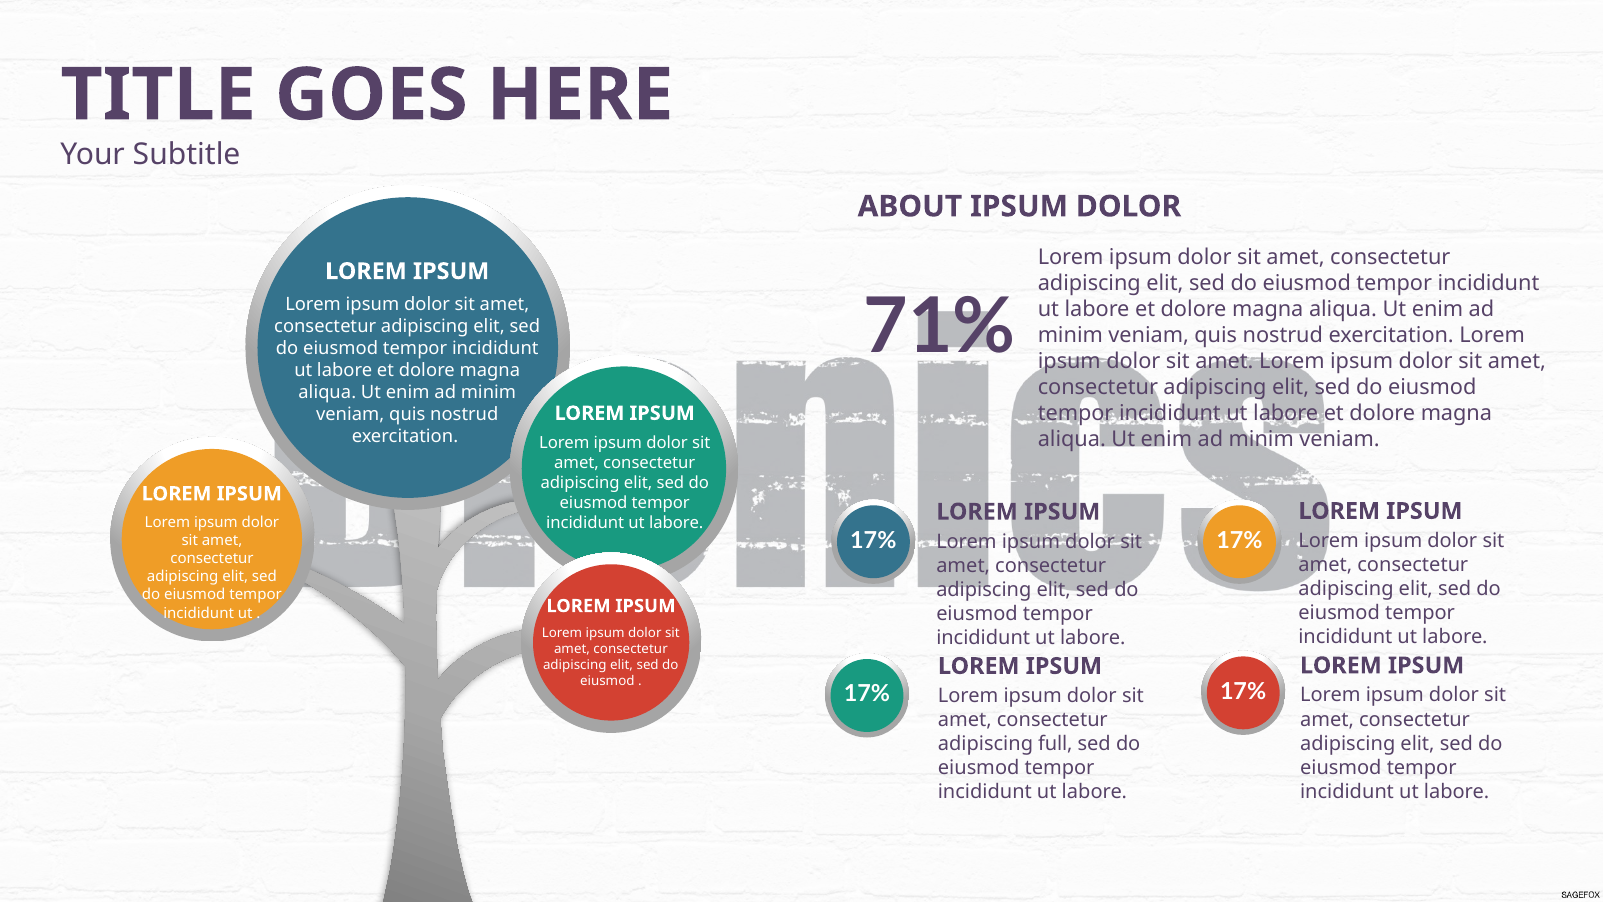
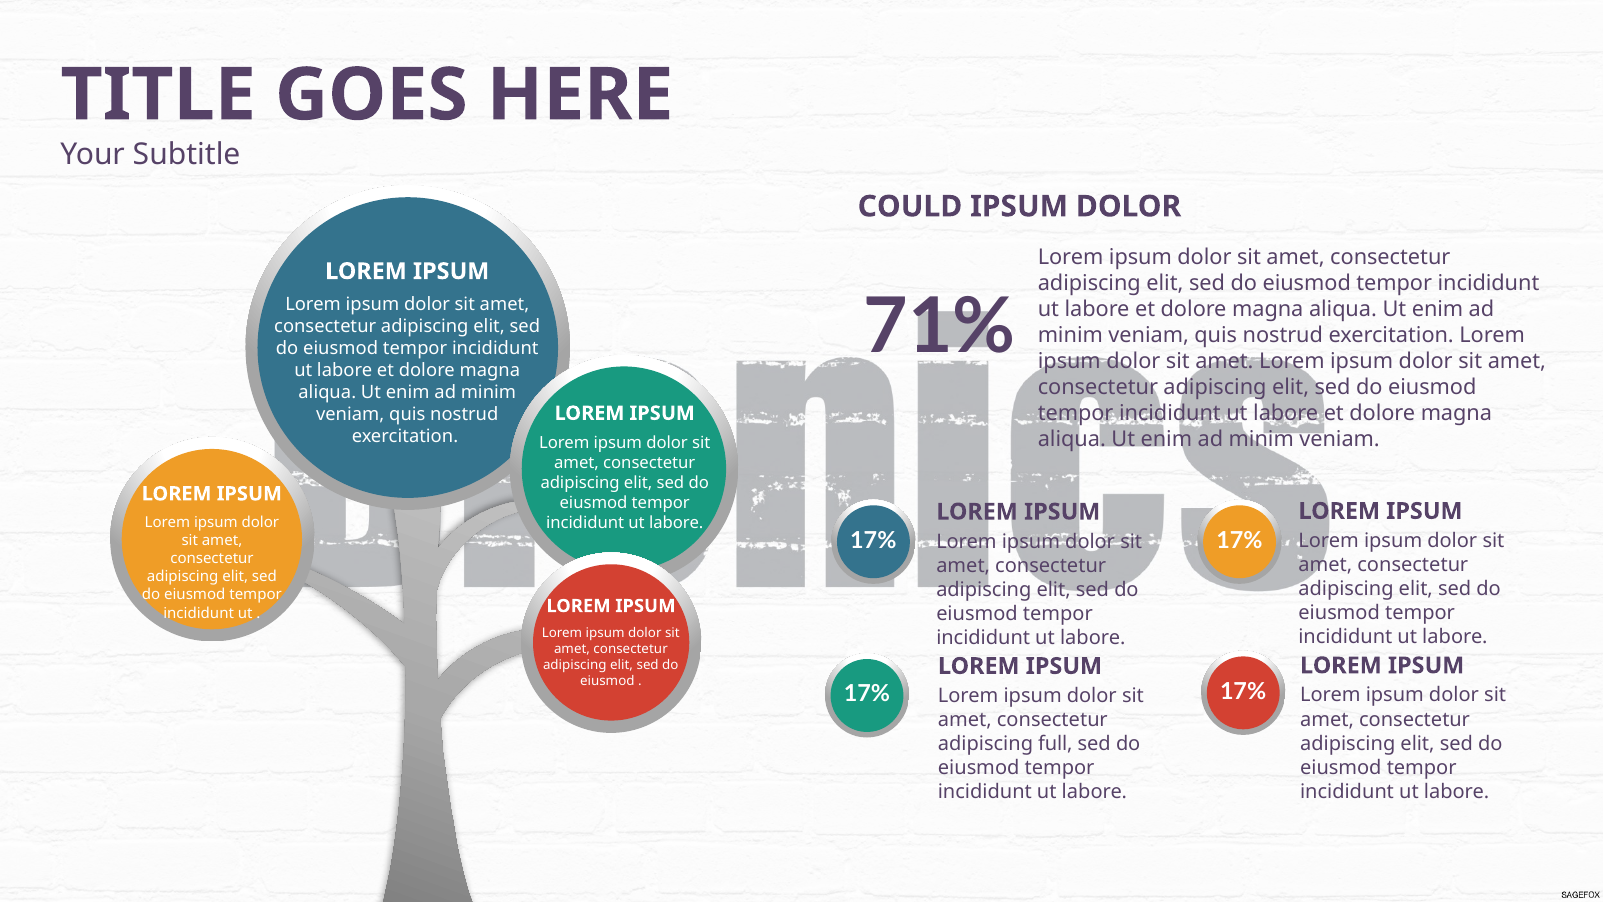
ABOUT: ABOUT -> COULD
